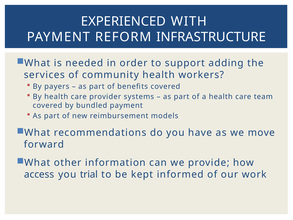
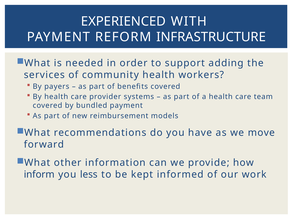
access: access -> inform
trial: trial -> less
